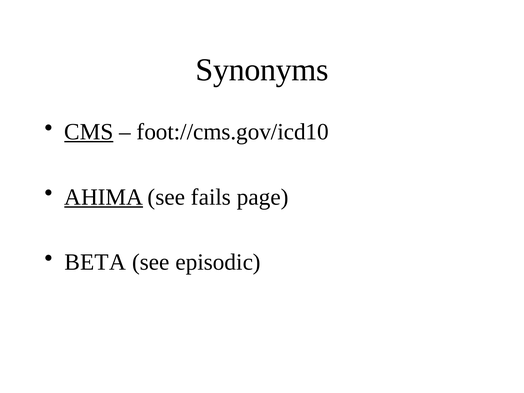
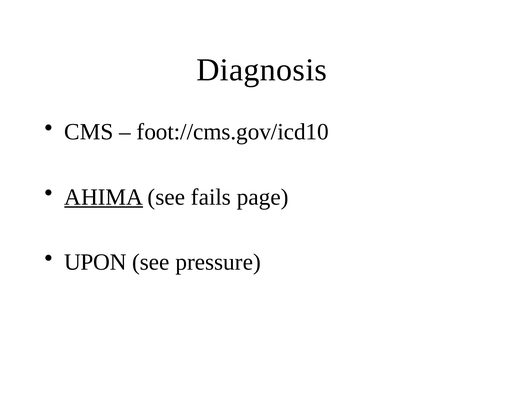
Synonyms: Synonyms -> Diagnosis
CMS underline: present -> none
BETA: BETA -> UPON
episodic: episodic -> pressure
